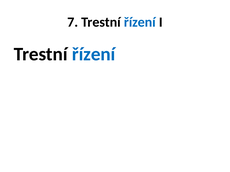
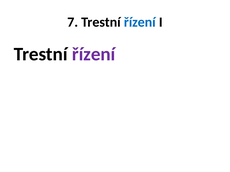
řízení at (94, 54) colour: blue -> purple
